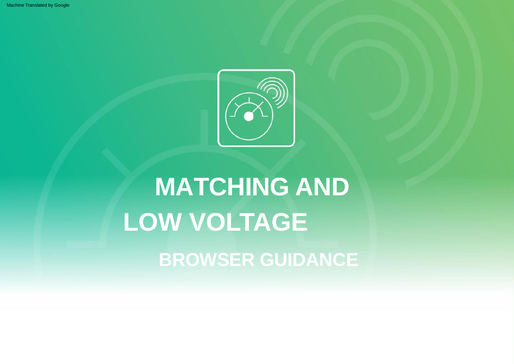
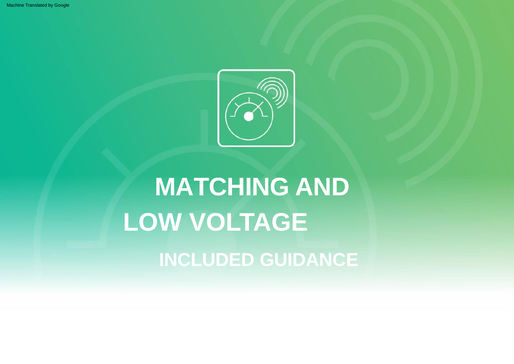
BROWSER: BROWSER -> INCLUDED
